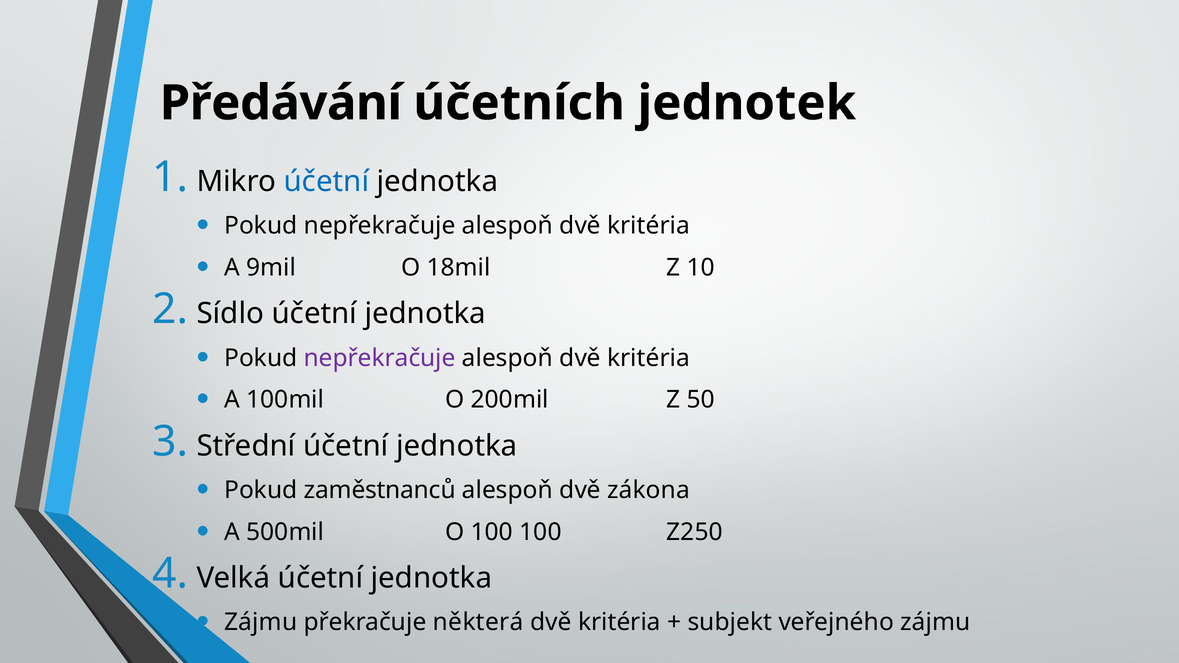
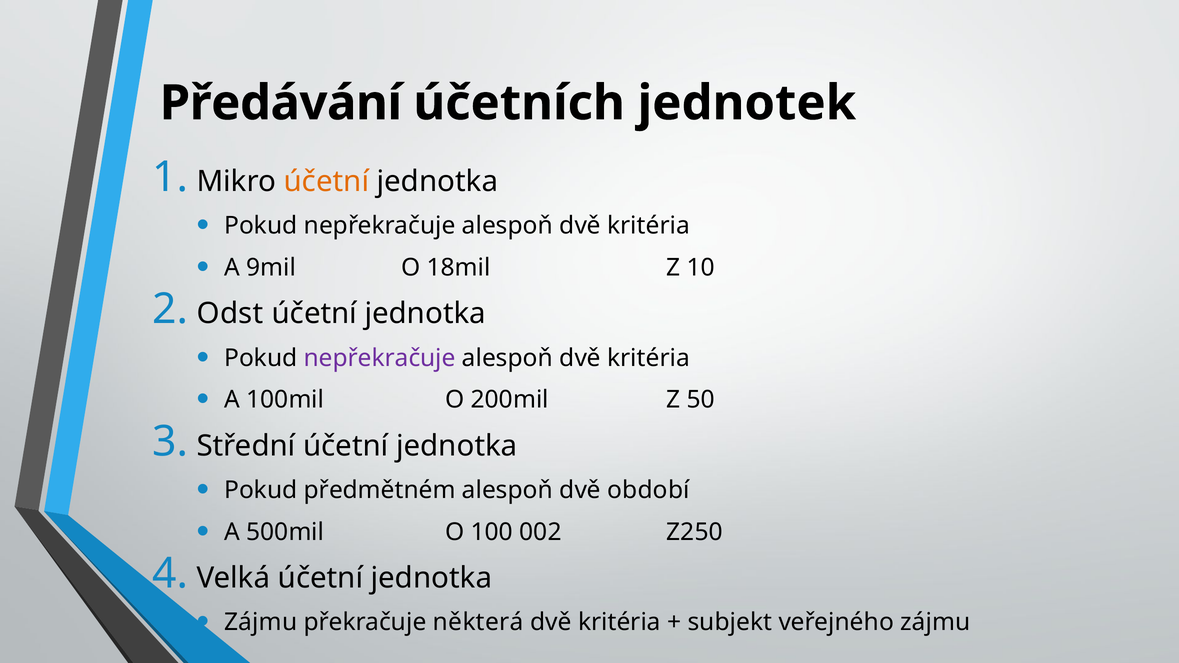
účetní at (326, 182) colour: blue -> orange
Sídlo: Sídlo -> Odst
zaměstnanců: zaměstnanců -> předmětném
zákona: zákona -> období
100 100: 100 -> 002
